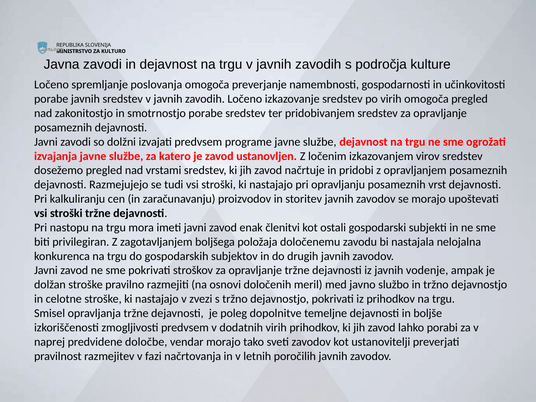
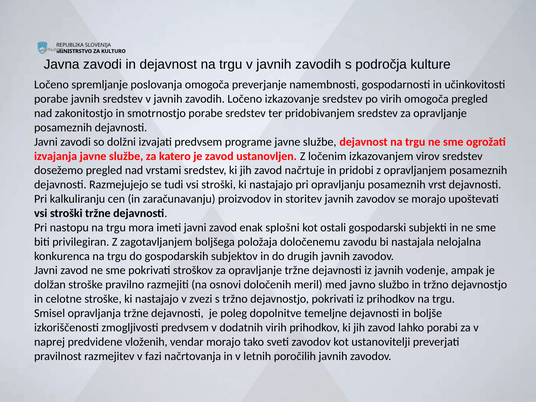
členitvi: členitvi -> splošni
določbe: določbe -> vloženih
